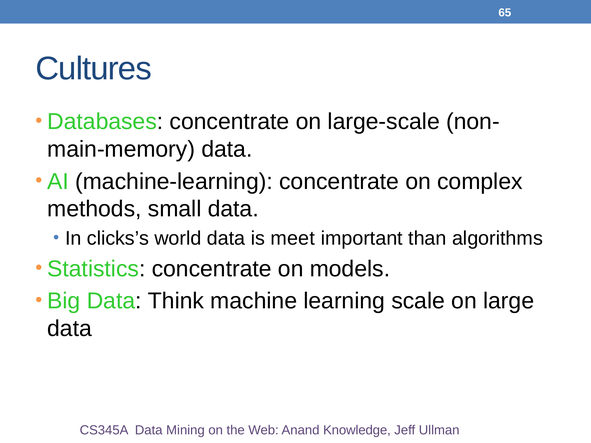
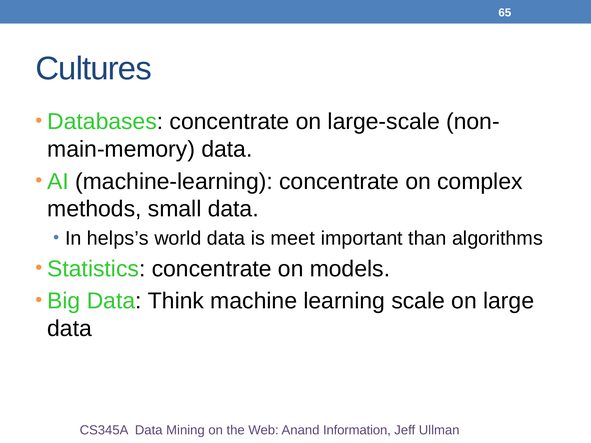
clicks’s: clicks’s -> helps’s
Knowledge: Knowledge -> Information
